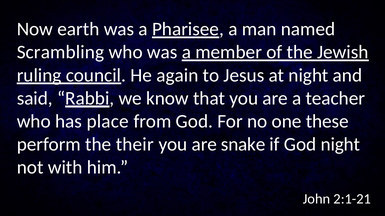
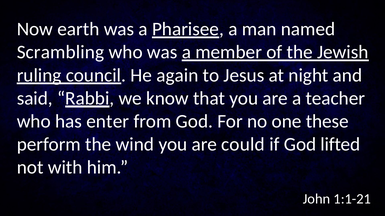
place: place -> enter
their: their -> wind
snake: snake -> could
God night: night -> lifted
2:1-21: 2:1-21 -> 1:1-21
